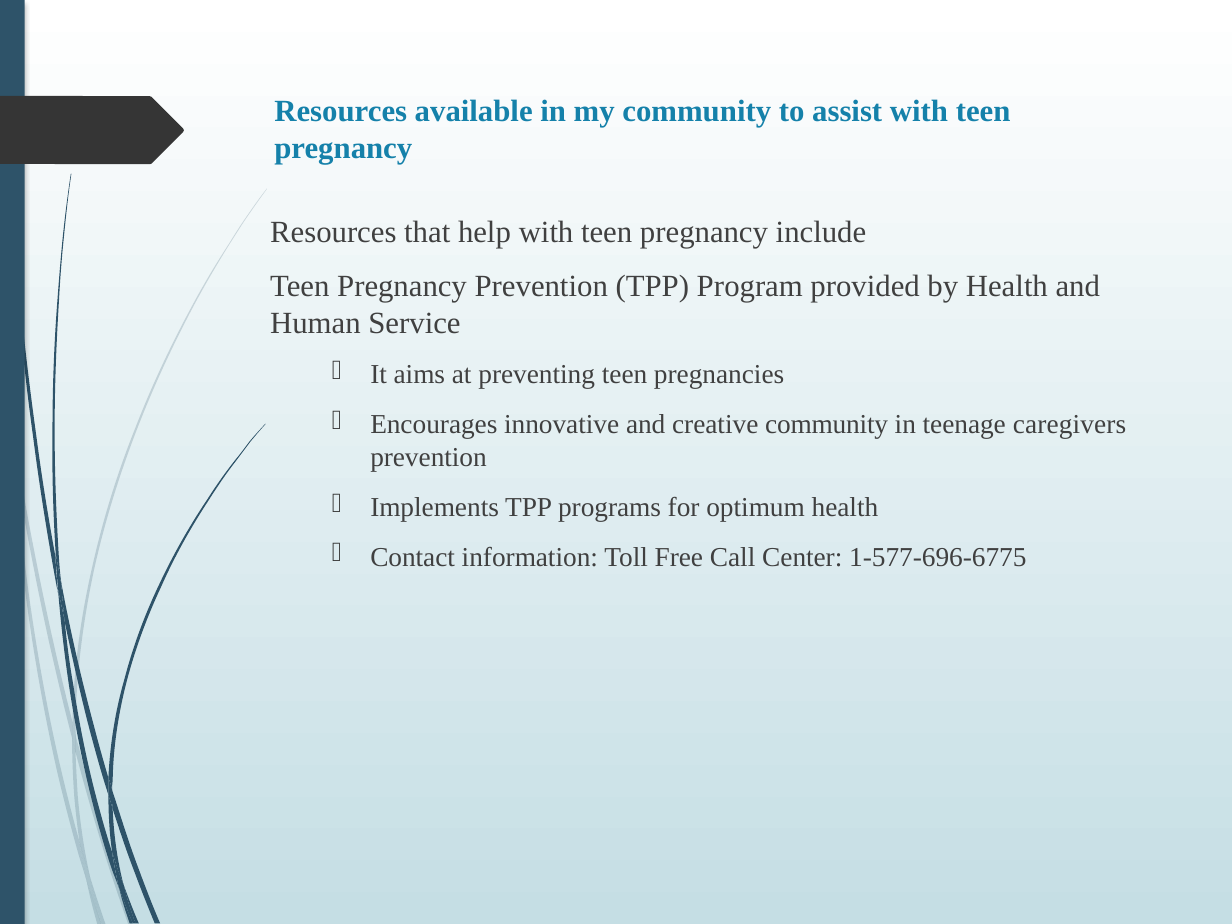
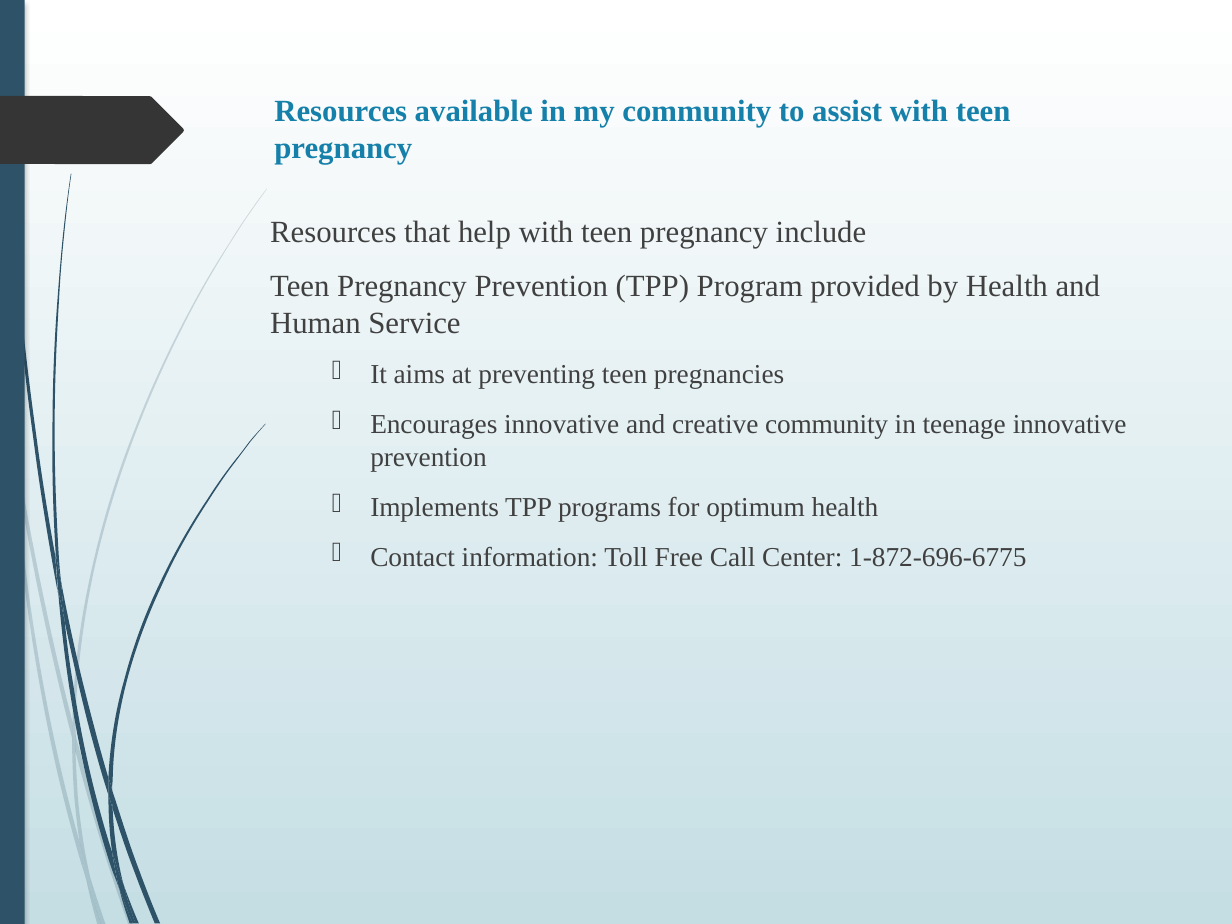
teenage caregivers: caregivers -> innovative
1-577-696-6775: 1-577-696-6775 -> 1-872-696-6775
